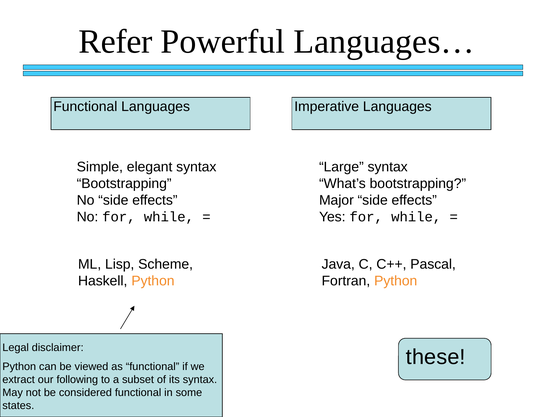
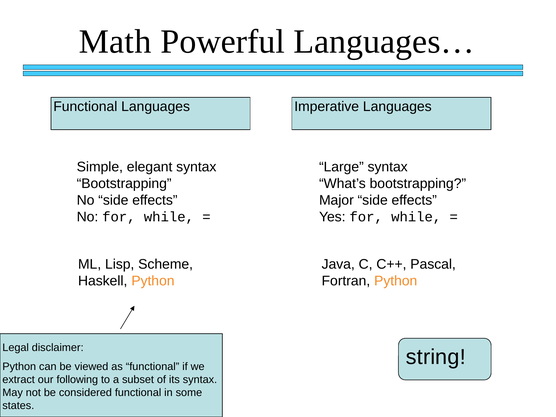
Refer: Refer -> Math
these: these -> string
